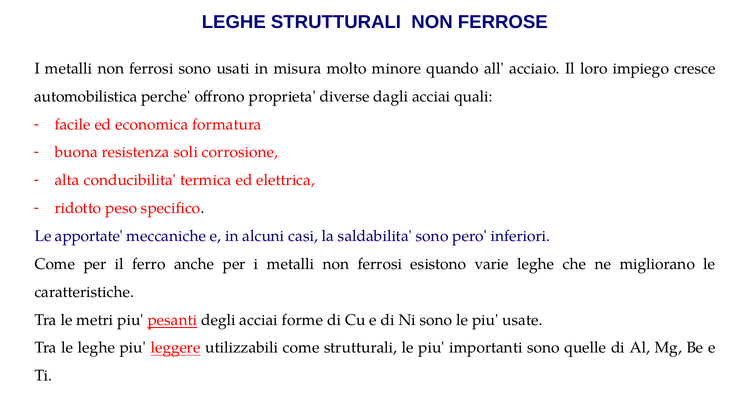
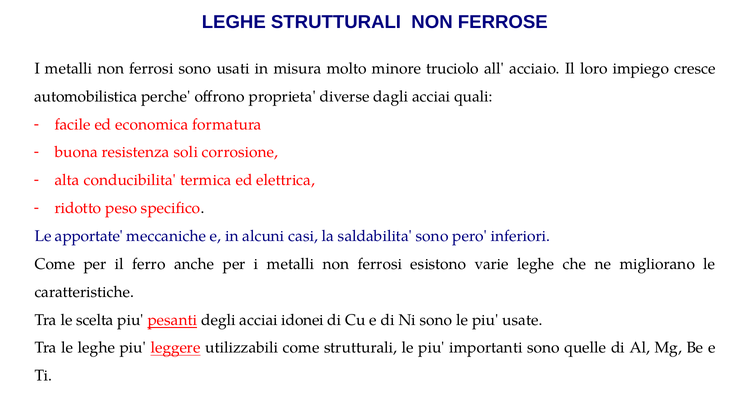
quando: quando -> truciolo
metri: metri -> scelta
forme: forme -> idonei
